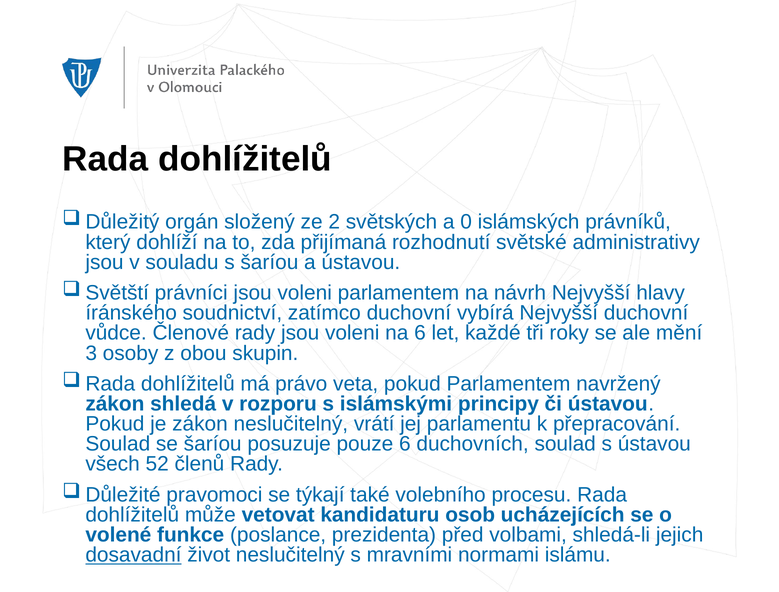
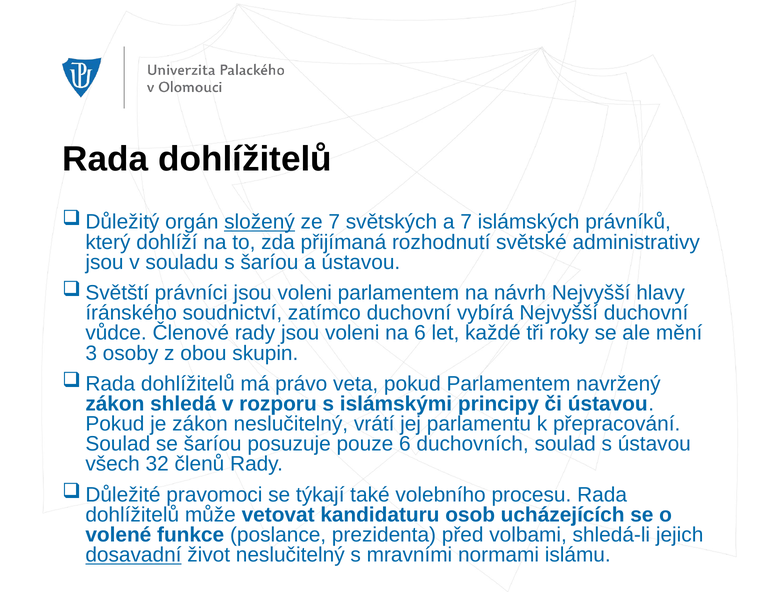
složený underline: none -> present
ze 2: 2 -> 7
a 0: 0 -> 7
52: 52 -> 32
